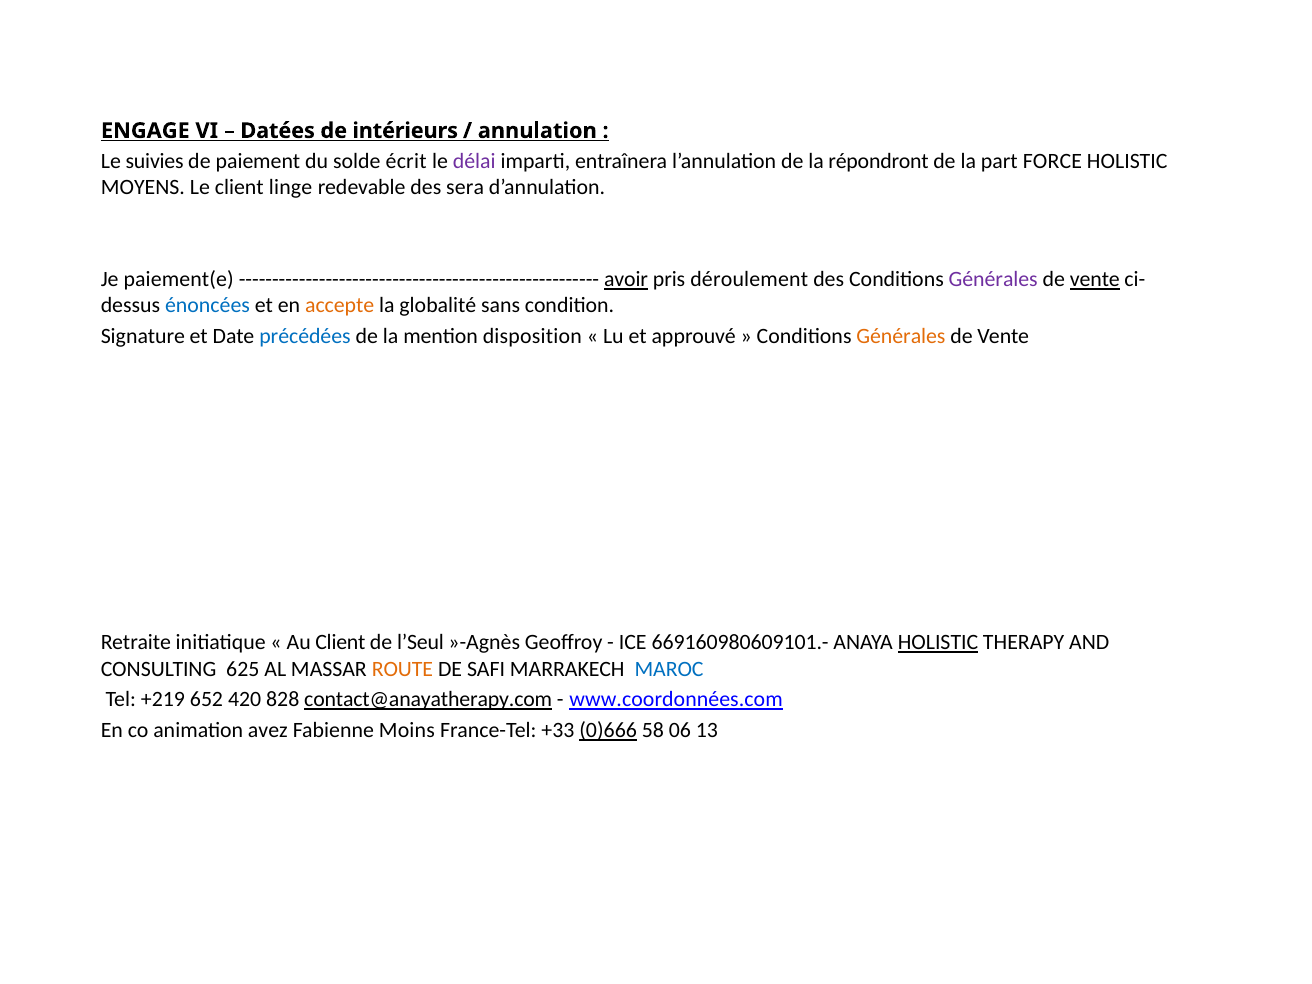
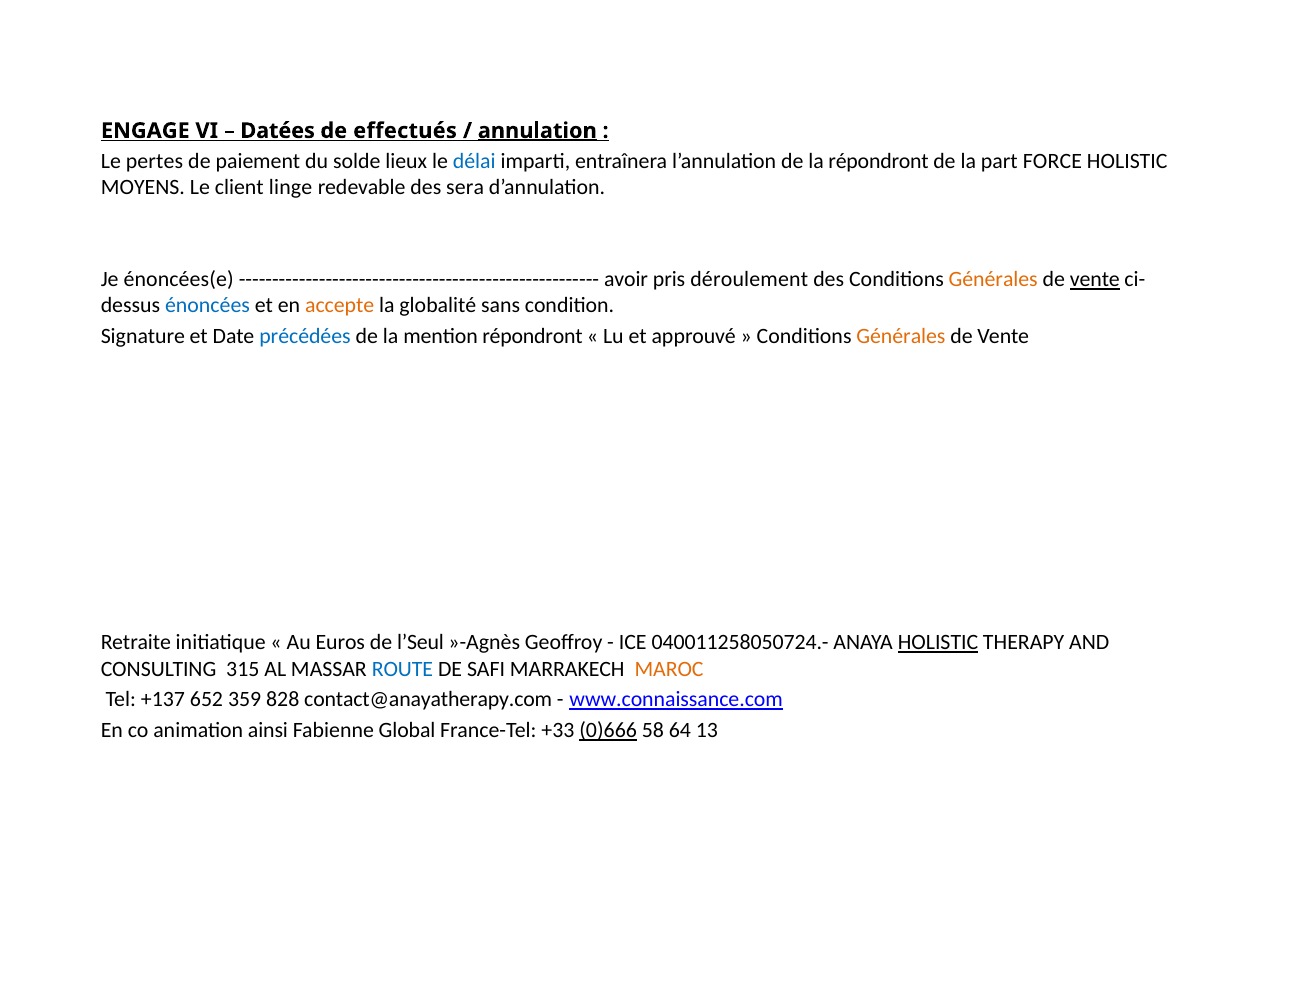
intérieurs: intérieurs -> effectués
annulation underline: none -> present
suivies: suivies -> pertes
écrit: écrit -> lieux
délai colour: purple -> blue
paiement(e: paiement(e -> énoncées(e
avoir underline: present -> none
Générales at (993, 280) colour: purple -> orange
mention disposition: disposition -> répondront
Au Client: Client -> Euros
669160980609101.-: 669160980609101.- -> 040011258050724.-
625: 625 -> 315
ROUTE colour: orange -> blue
MAROC colour: blue -> orange
+219: +219 -> +137
420: 420 -> 359
contact@anayatherapy.com underline: present -> none
www.coordonnées.com: www.coordonnées.com -> www.connaissance.com
avez: avez -> ainsi
Moins: Moins -> Global
06: 06 -> 64
